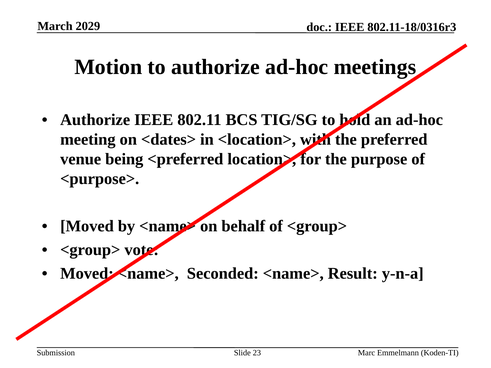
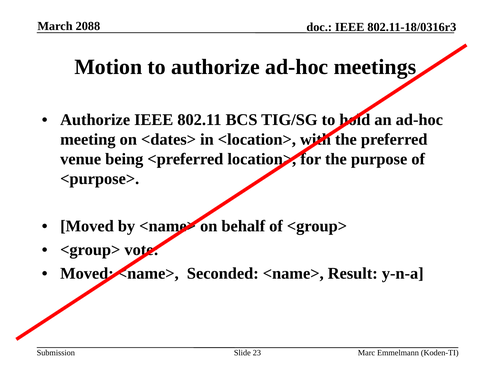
2029: 2029 -> 2088
